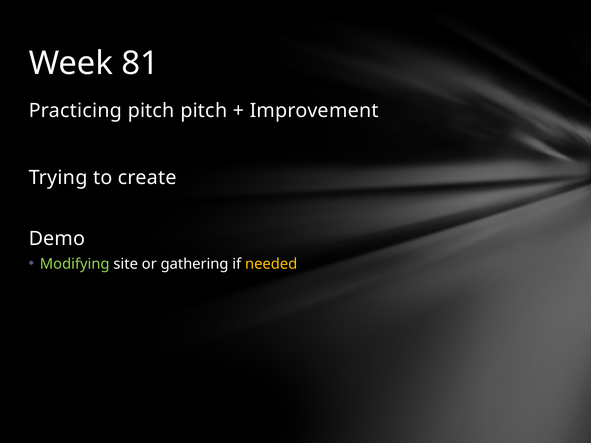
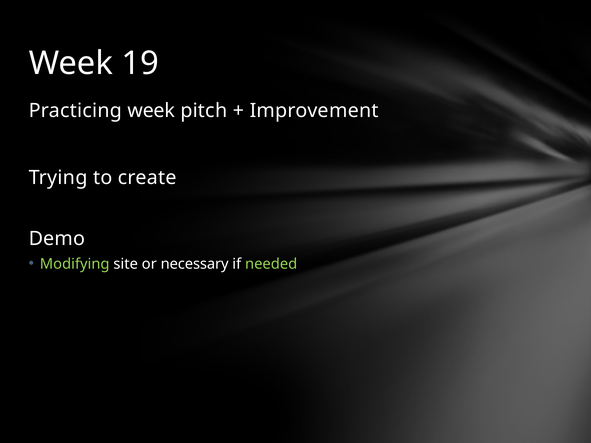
81: 81 -> 19
Practicing pitch: pitch -> week
gathering: gathering -> necessary
needed colour: yellow -> light green
